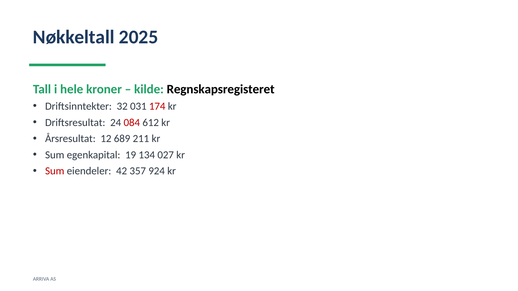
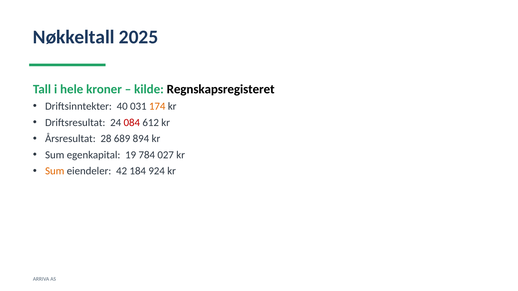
32: 32 -> 40
174 colour: red -> orange
12: 12 -> 28
211: 211 -> 894
134: 134 -> 784
Sum at (55, 171) colour: red -> orange
357: 357 -> 184
